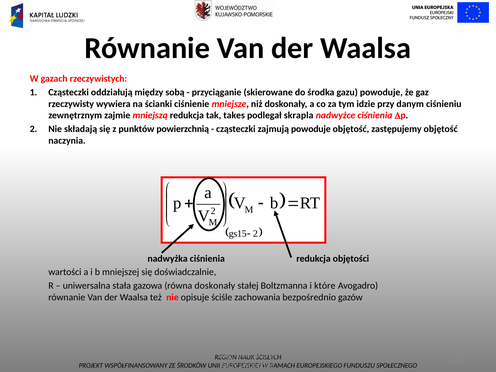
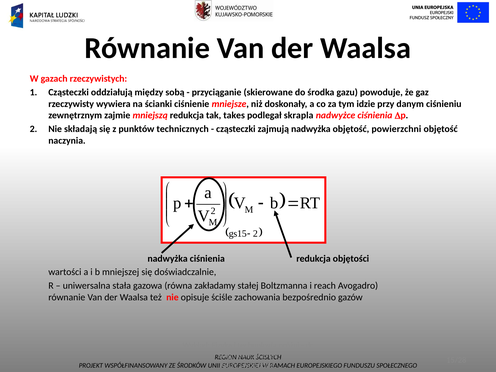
powierzchnią: powierzchnią -> technicznych
zajmują powoduje: powoduje -> nadwyżka
zastępujemy: zastępujemy -> powierzchni
równa doskonały: doskonały -> zakładamy
które: które -> reach
